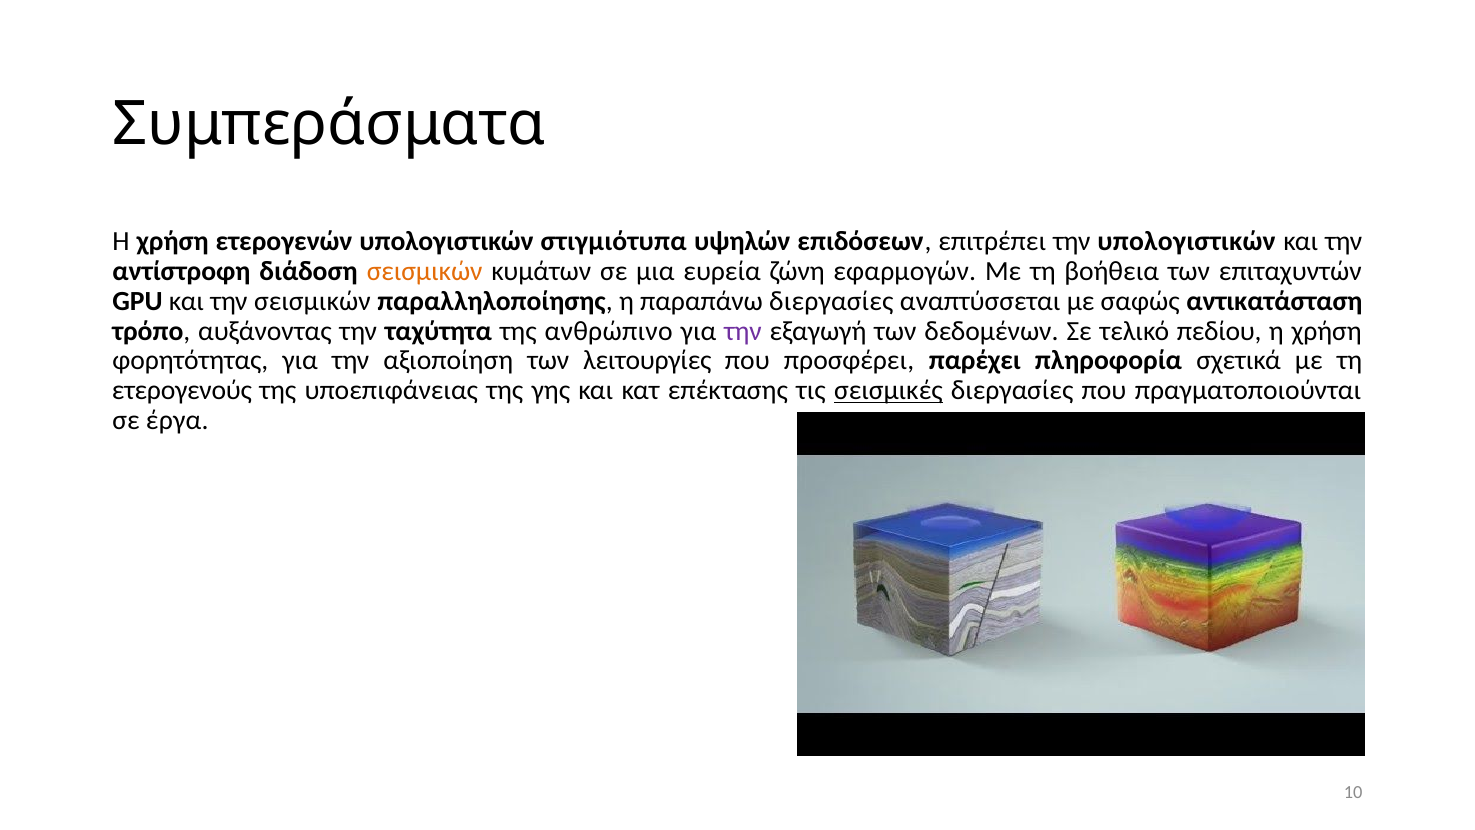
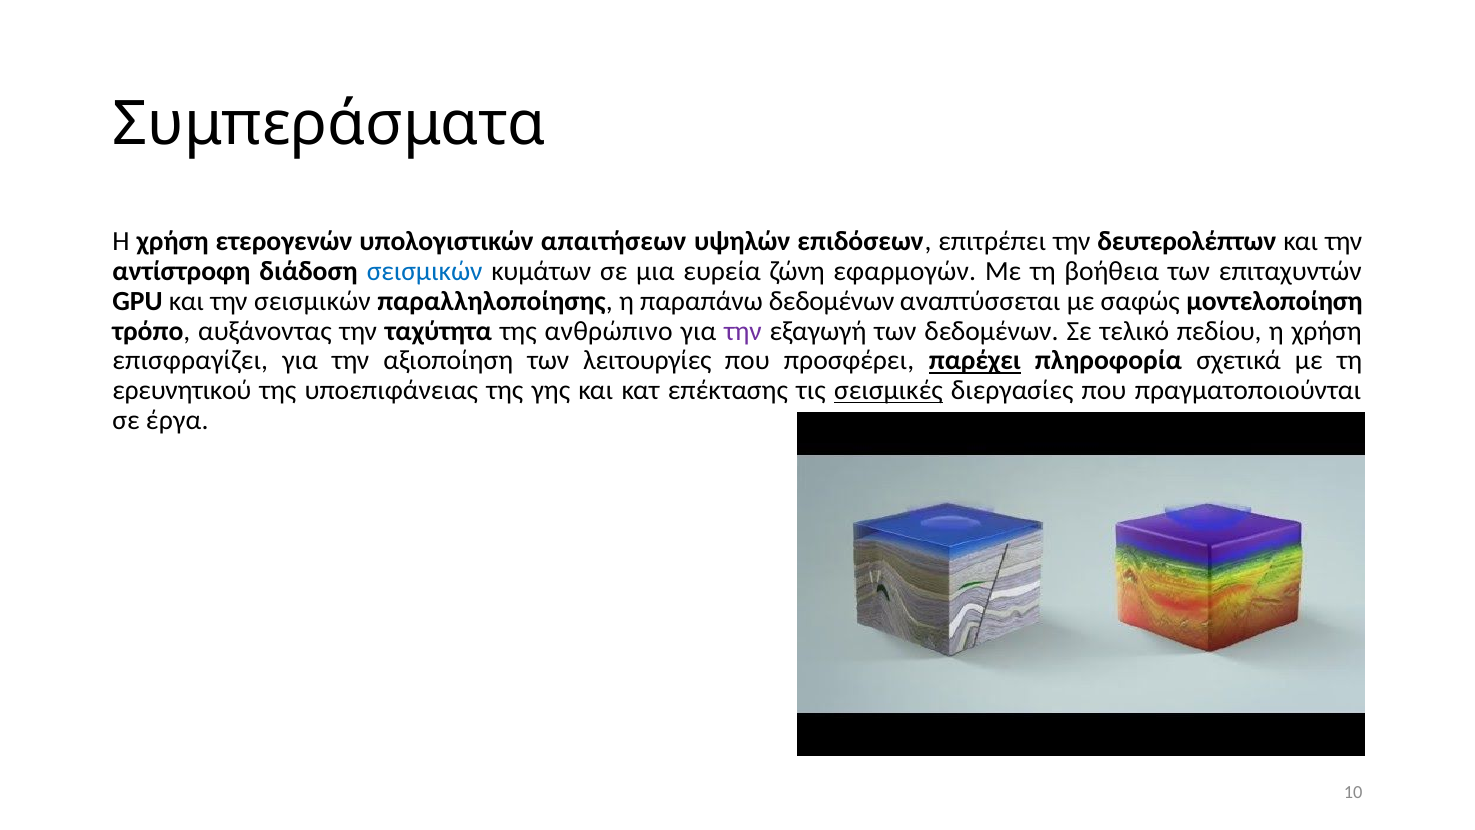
στιγμιότυπα: στιγμιότυπα -> απαιτήσεων
την υπολογιστικών: υπολογιστικών -> δευτερολέπτων
σεισμικών at (425, 271) colour: orange -> blue
παραπάνω διεργασίες: διεργασίες -> δεδομένων
αντικατάσταση: αντικατάσταση -> μοντελοποίηση
φορητότητας: φορητότητας -> επισφραγίζει
παρέχει underline: none -> present
ετερογενούς: ετερογενούς -> ερευνητικού
